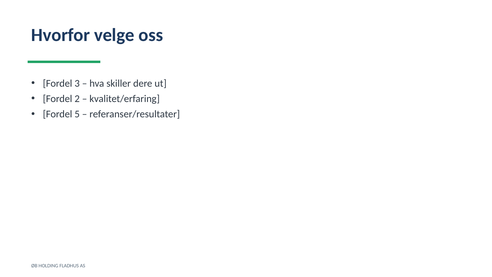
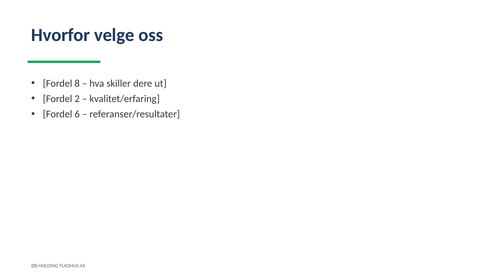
3: 3 -> 8
5: 5 -> 6
